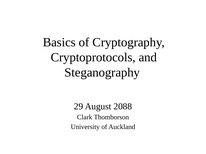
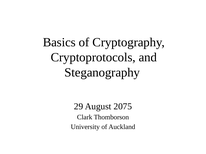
2088: 2088 -> 2075
